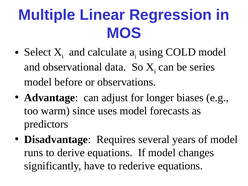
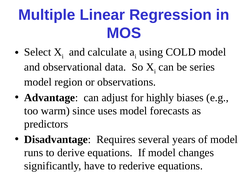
before: before -> region
longer: longer -> highly
